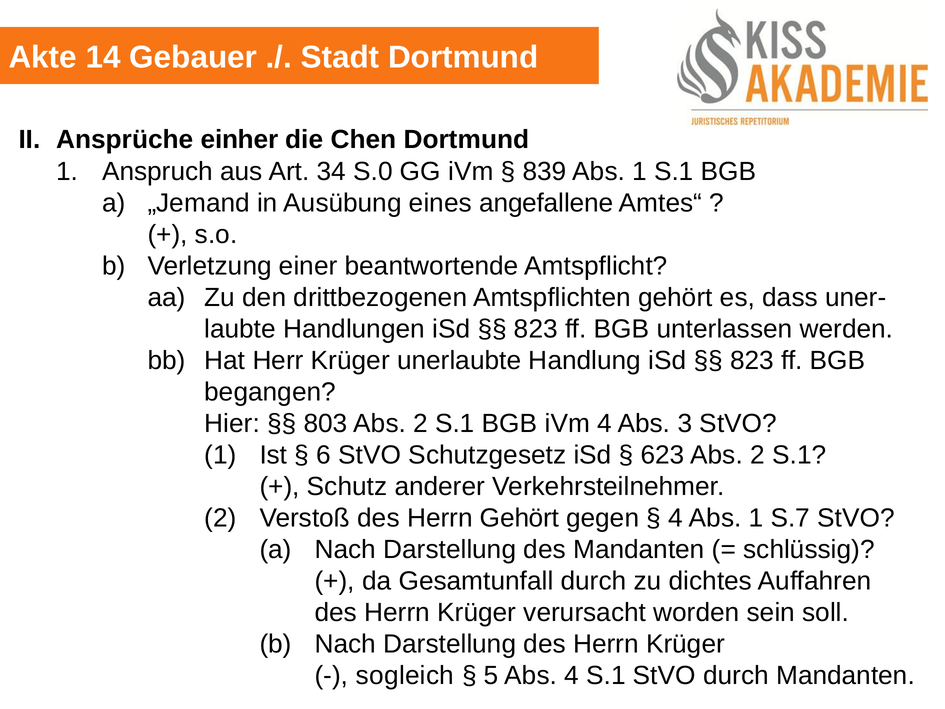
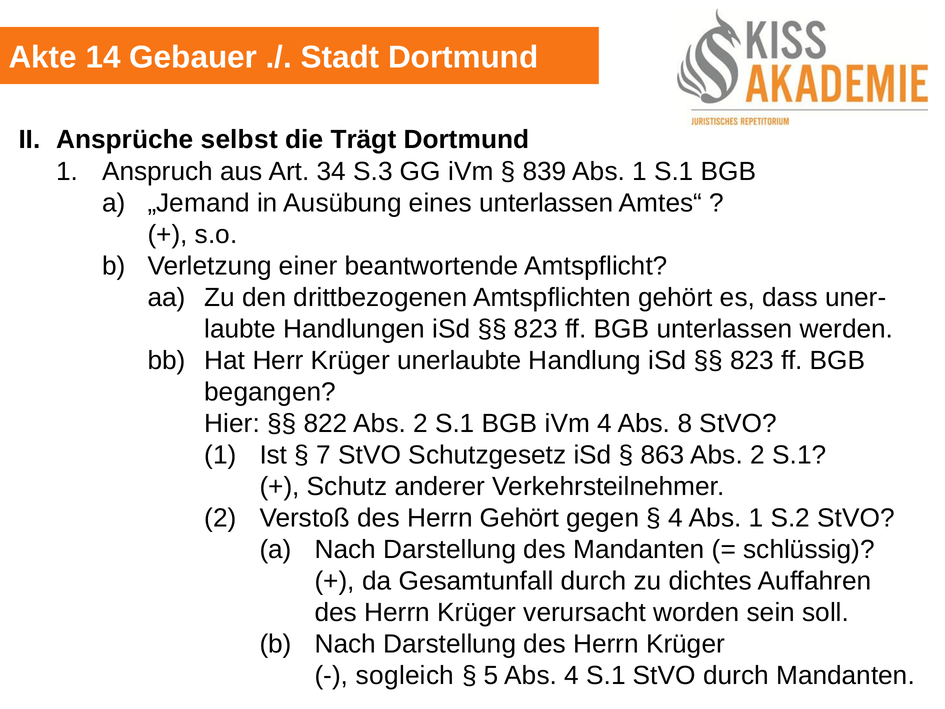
einher: einher -> selbst
Chen: Chen -> Trägt
S.0: S.0 -> S.3
eines angefallene: angefallene -> unterlassen
803: 803 -> 822
3: 3 -> 8
6: 6 -> 7
623: 623 -> 863
S.7: S.7 -> S.2
